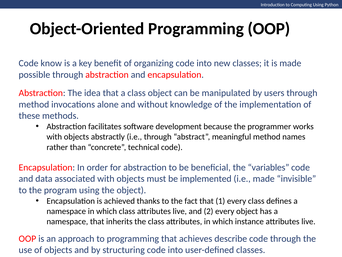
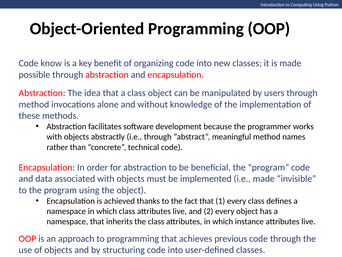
beneficial the variables: variables -> program
describe: describe -> previous
